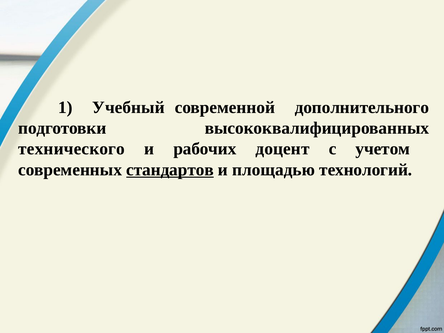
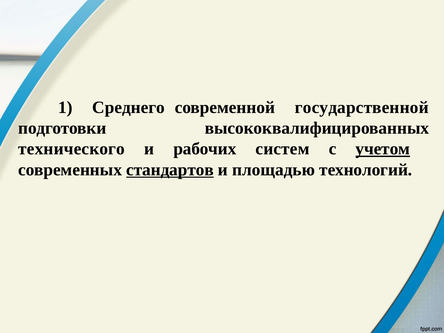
Учебный: Учебный -> Среднего
дополнительного: дополнительного -> государственной
доцент: доцент -> систем
учетом underline: none -> present
